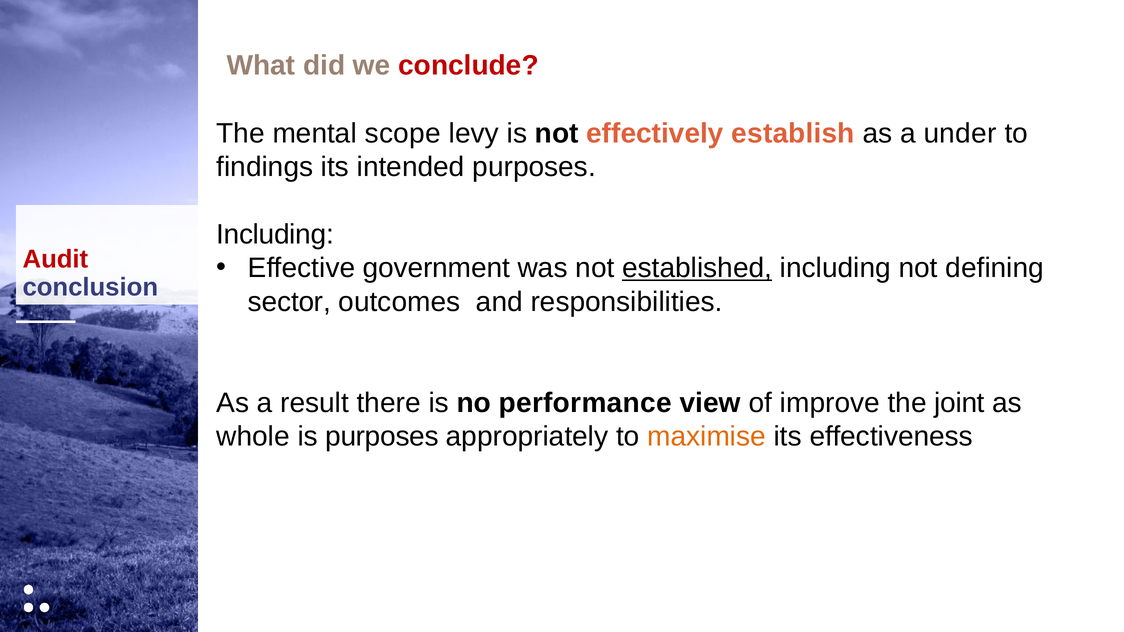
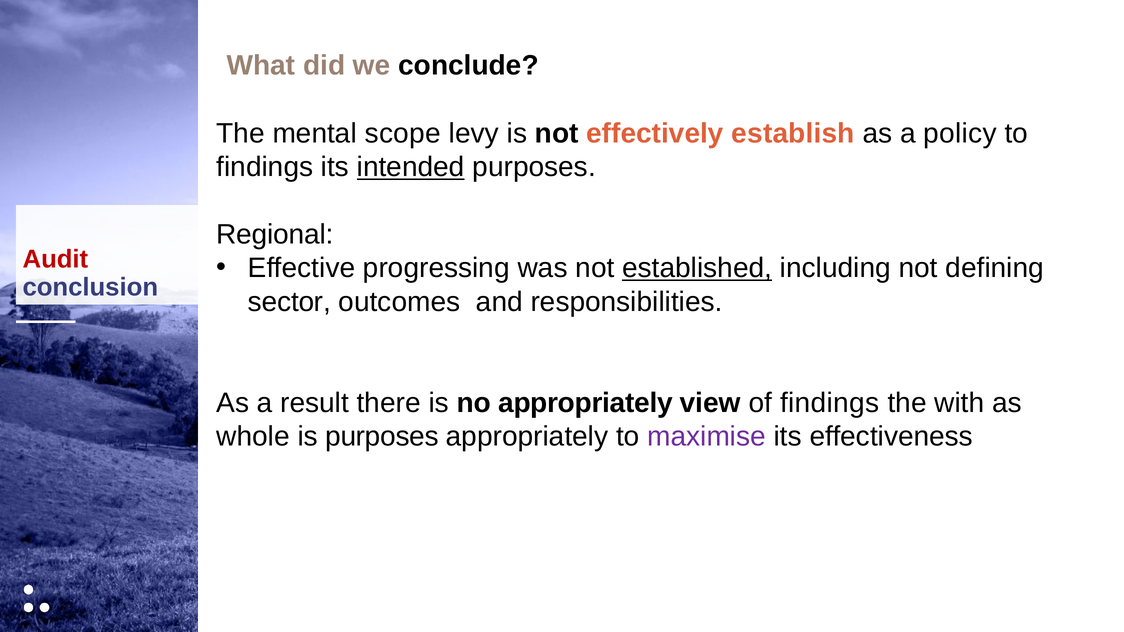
conclude colour: red -> black
under: under -> policy
intended underline: none -> present
Including at (275, 235): Including -> Regional
government: government -> progressing
no performance: performance -> appropriately
of improve: improve -> findings
joint: joint -> with
maximise colour: orange -> purple
